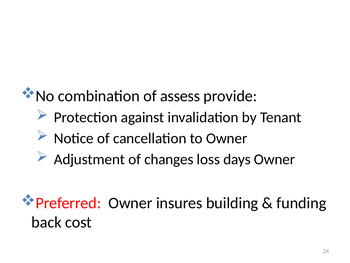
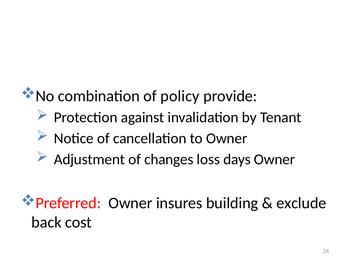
assess: assess -> policy
funding: funding -> exclude
